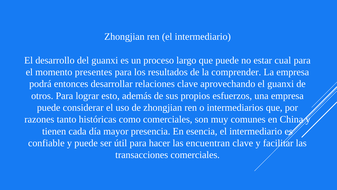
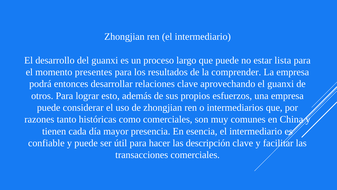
cual: cual -> lista
encuentran: encuentran -> descripción
